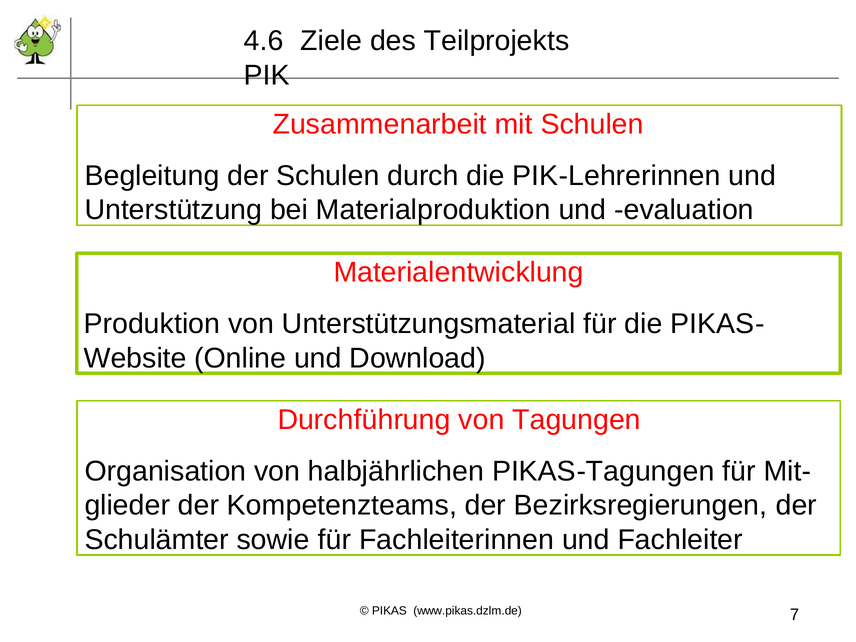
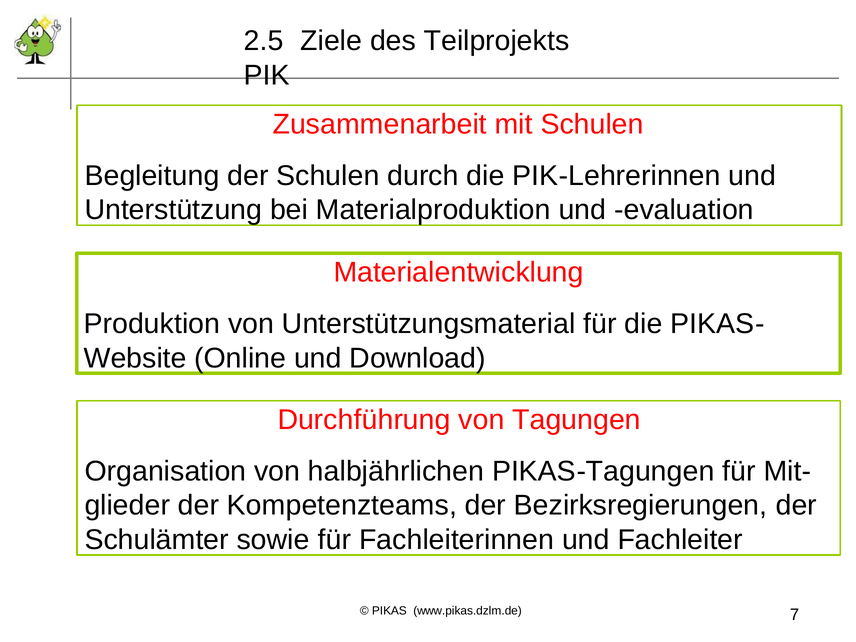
4.6: 4.6 -> 2.5
